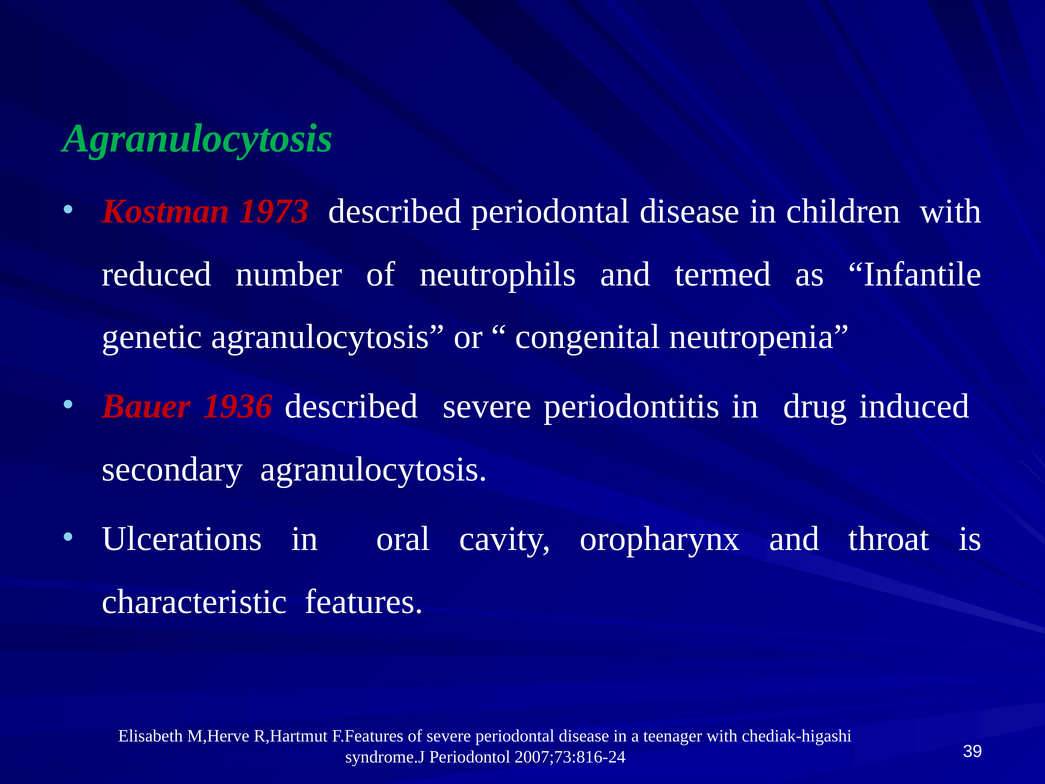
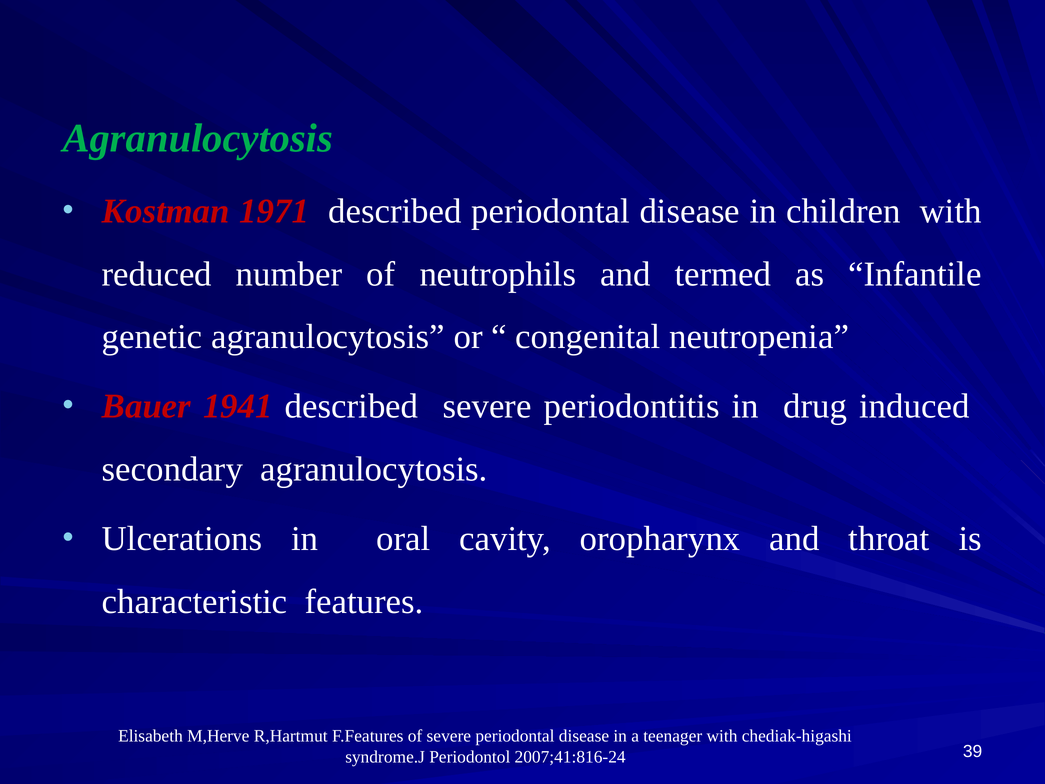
1973: 1973 -> 1971
1936: 1936 -> 1941
2007;73:816-24: 2007;73:816-24 -> 2007;41:816-24
